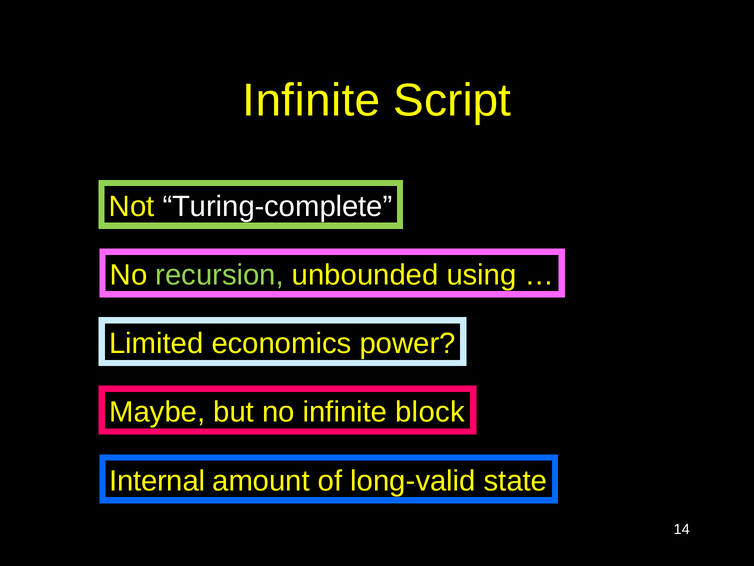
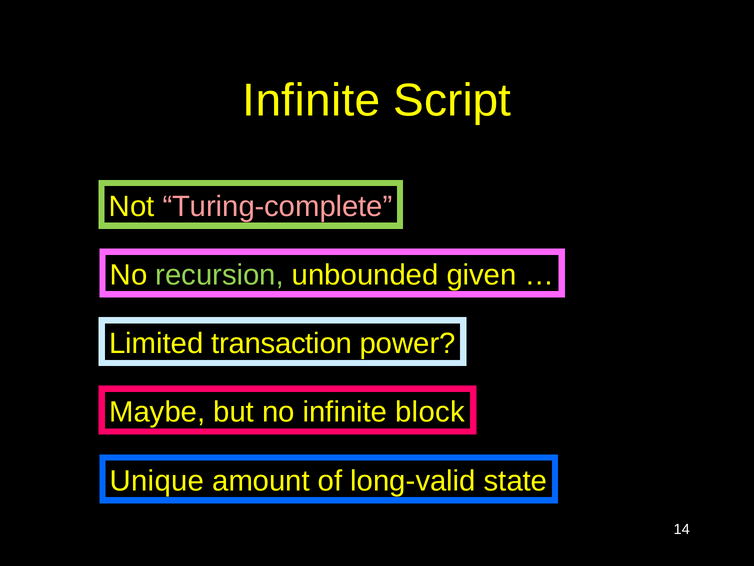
Turing-complete colour: white -> pink
using: using -> given
economics: economics -> transaction
Internal: Internal -> Unique
